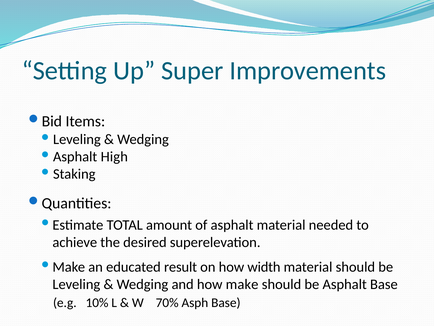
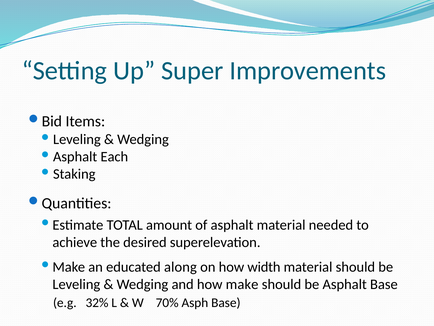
High: High -> Each
result: result -> along
10%: 10% -> 32%
